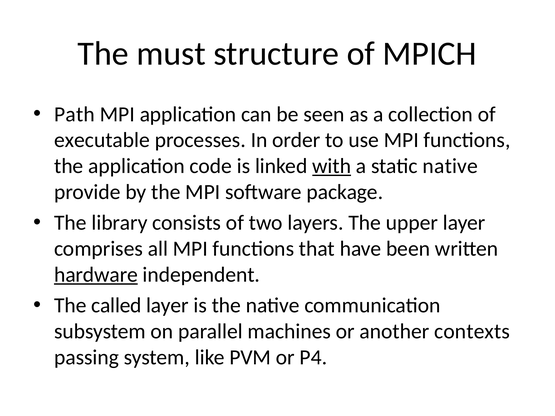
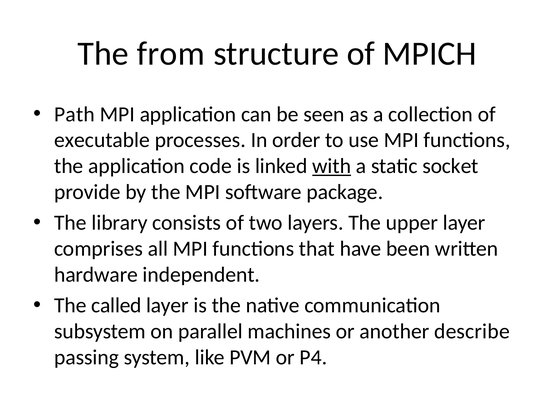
must: must -> from
static native: native -> socket
hardware underline: present -> none
contexts: contexts -> describe
